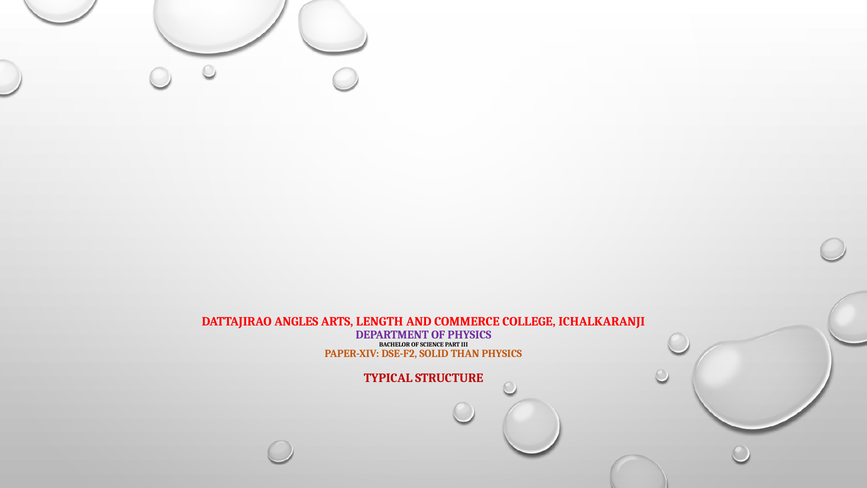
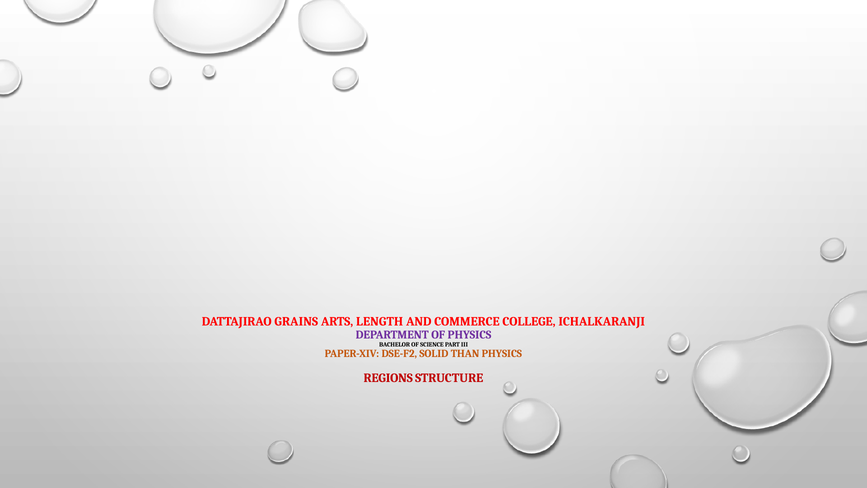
ANGLES: ANGLES -> GRAINS
TYPICAL: TYPICAL -> REGIONS
